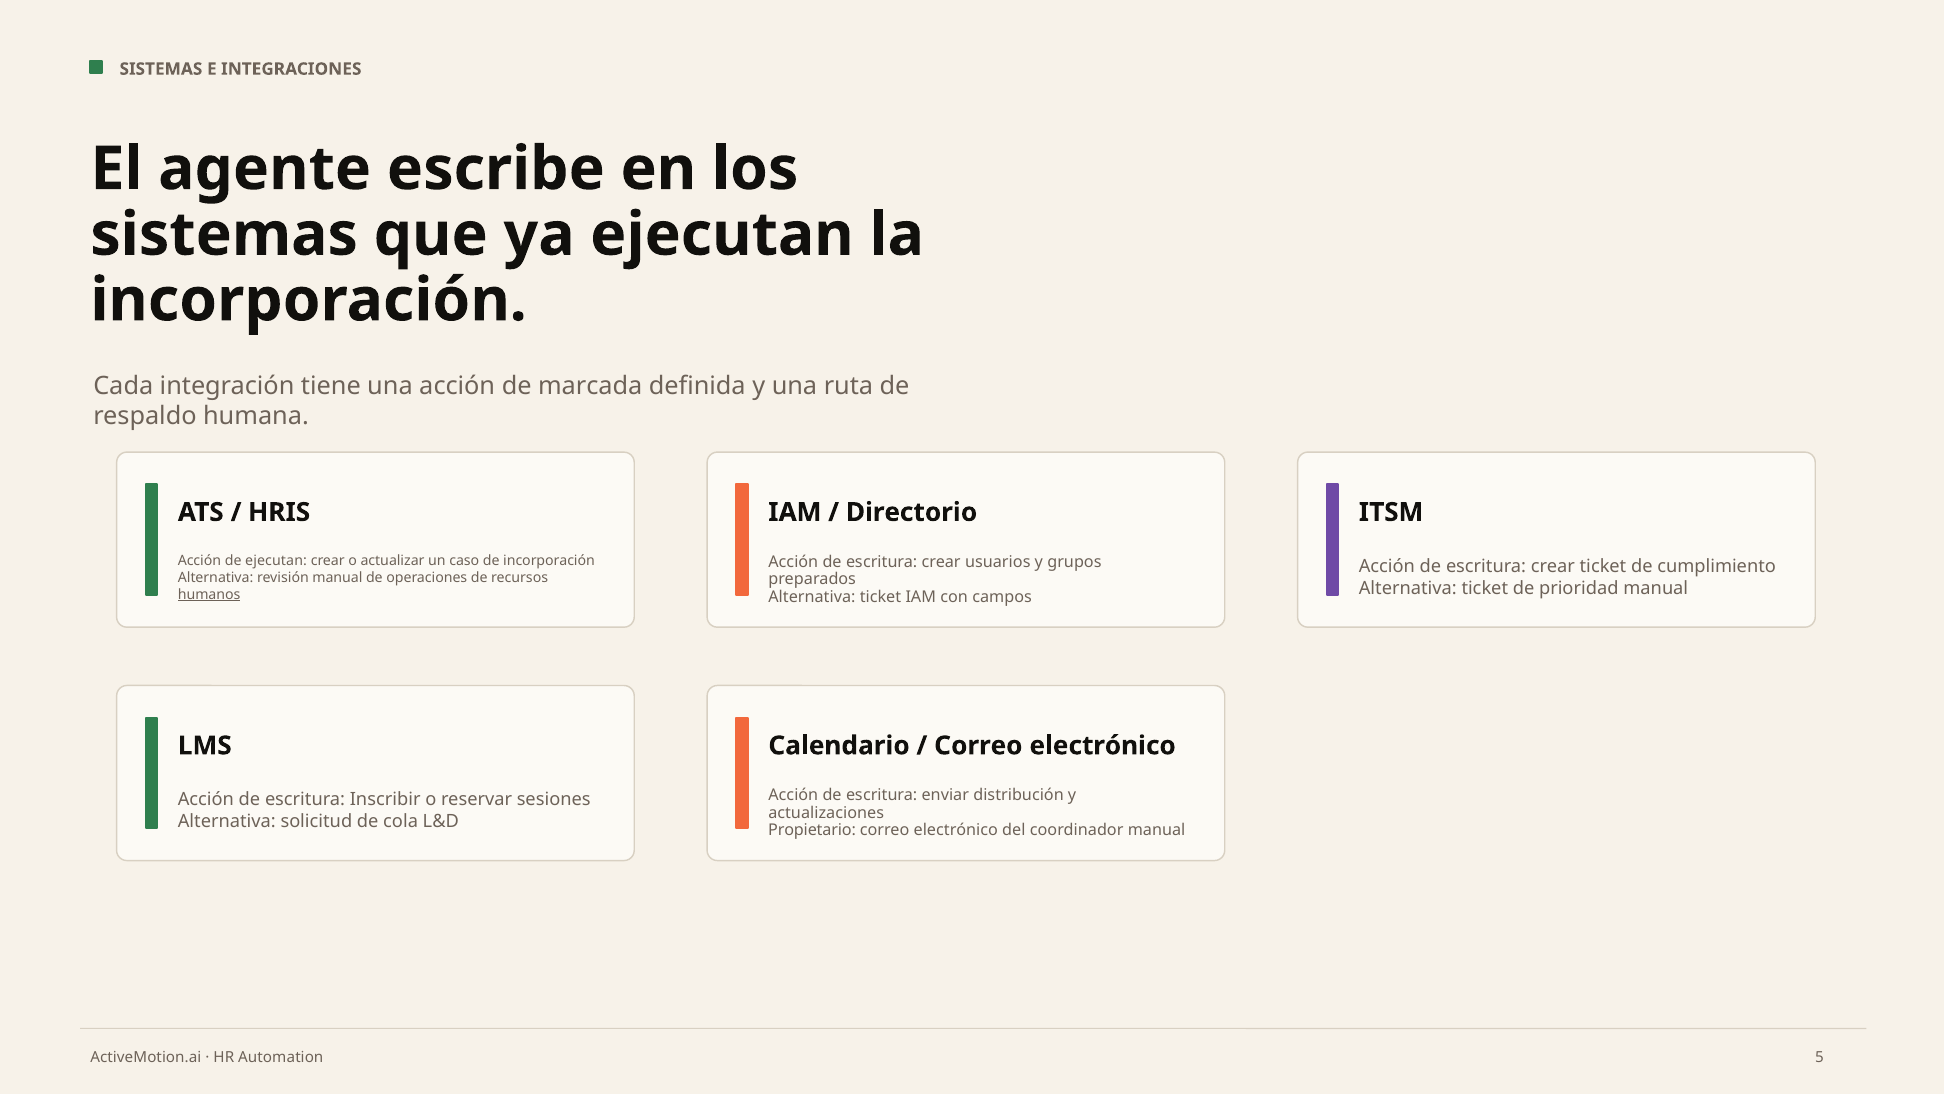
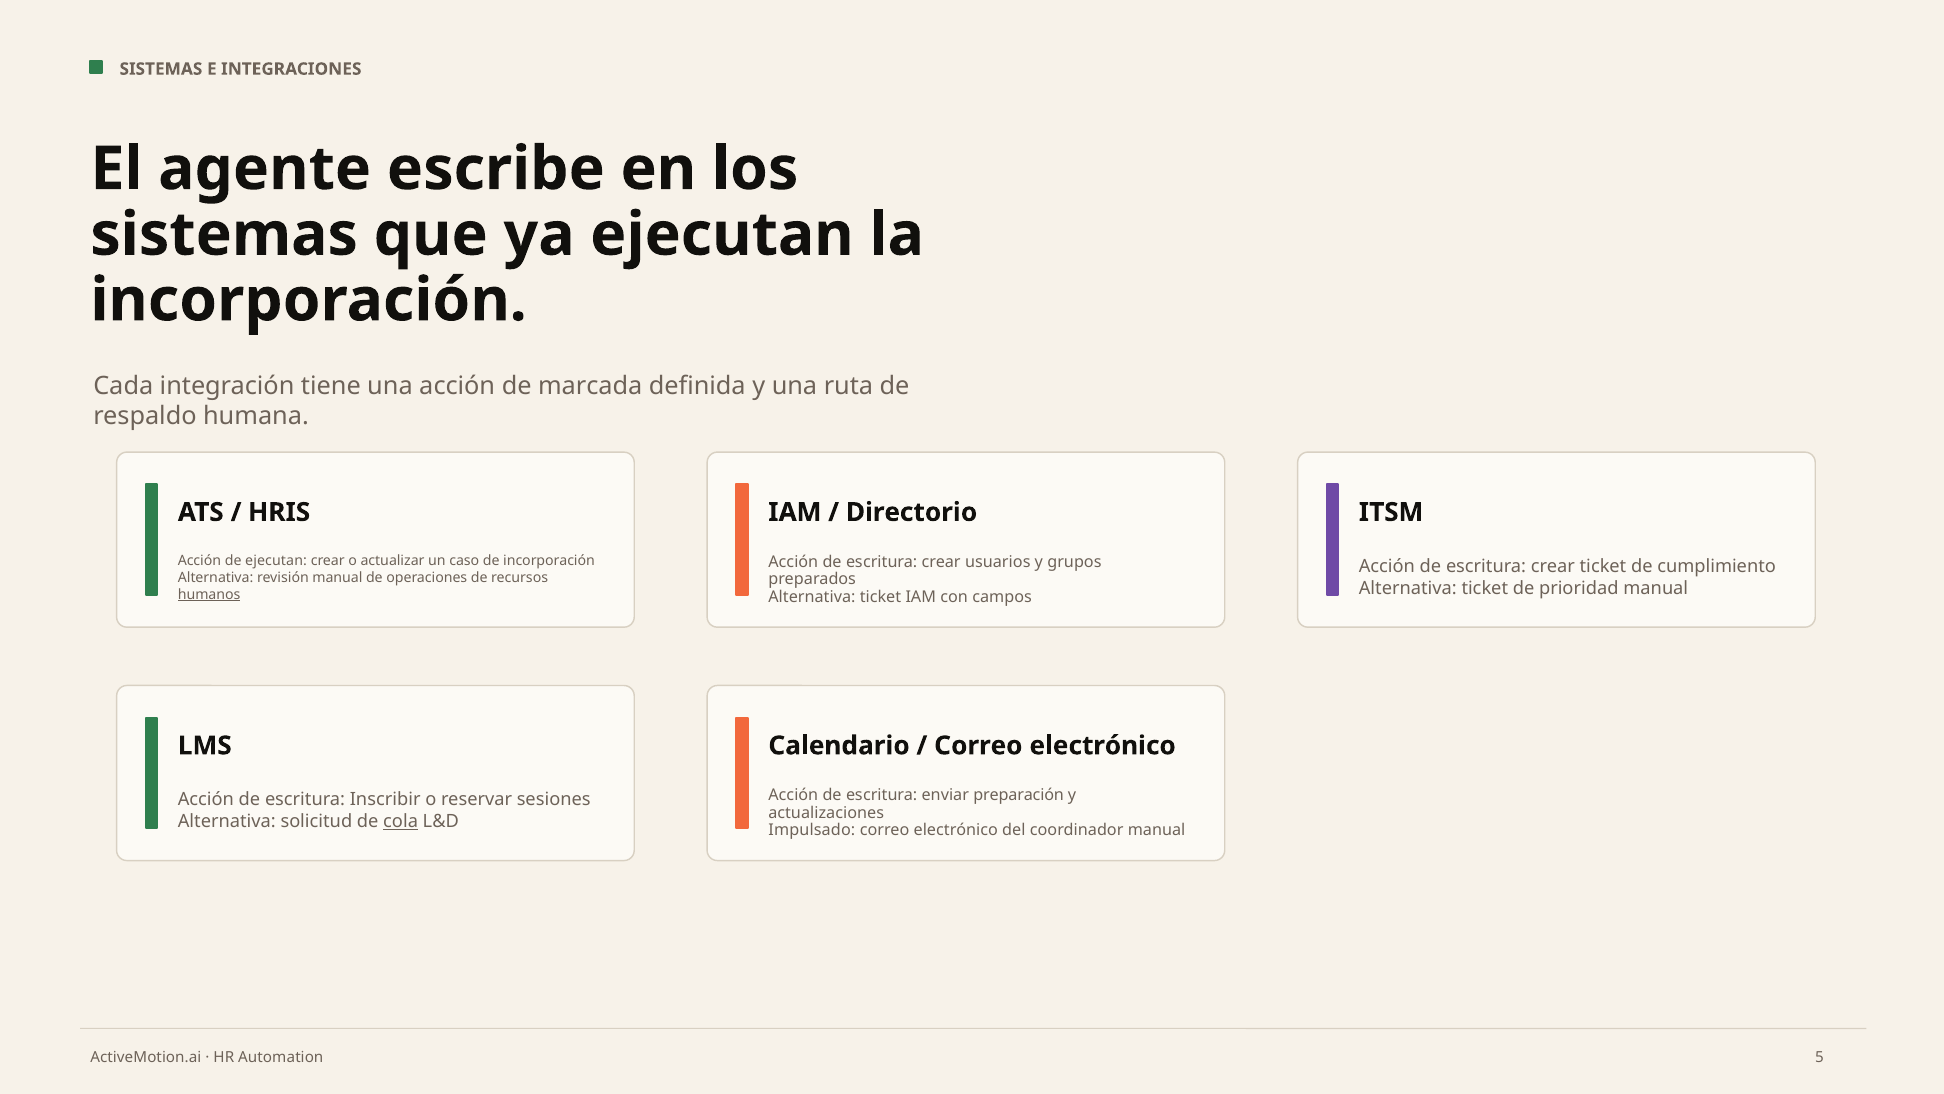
distribución: distribución -> preparación
cola underline: none -> present
Propietario: Propietario -> Impulsado
